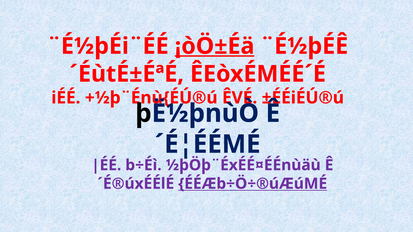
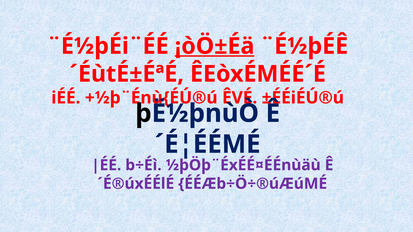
ÉÉÆb÷Ö÷®úÆúMÉ underline: present -> none
